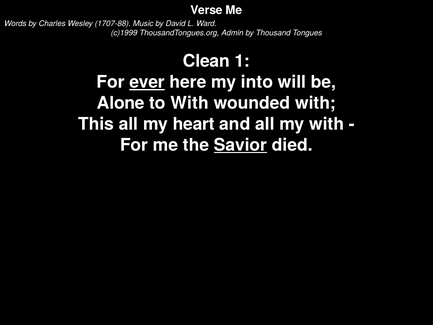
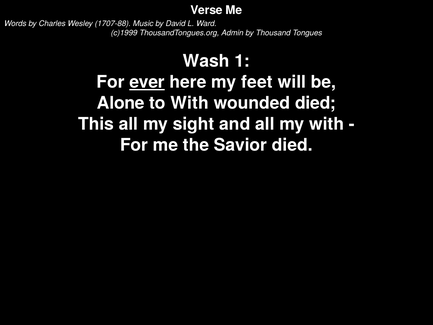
Clean: Clean -> Wash
into: into -> feet
wounded with: with -> died
heart: heart -> sight
Savior underline: present -> none
